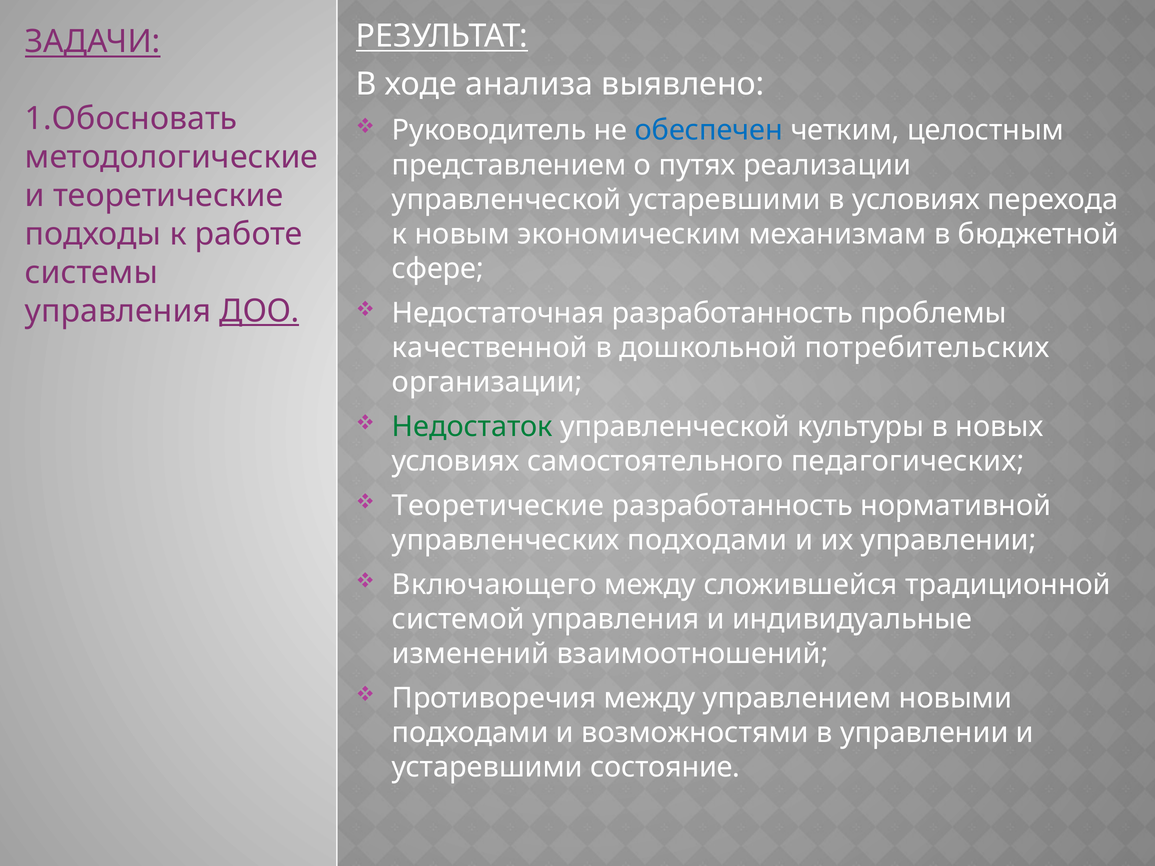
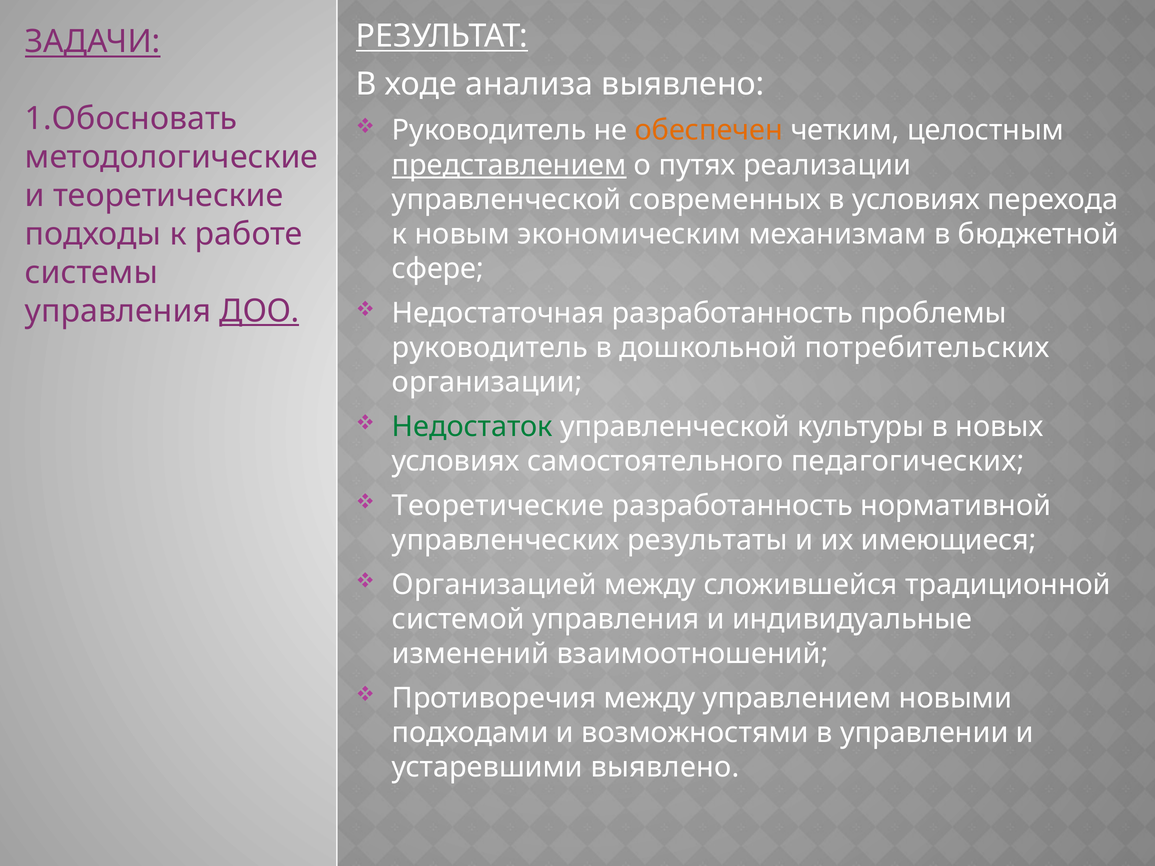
обеспечен colour: blue -> orange
представлением underline: none -> present
управленческой устаревшими: устаревшими -> современных
качественной at (490, 348): качественной -> руководитель
управленческих подходами: подходами -> результаты
их управлении: управлении -> имеющиеся
Включающего: Включающего -> Организацией
устаревшими состояние: состояние -> выявлено
